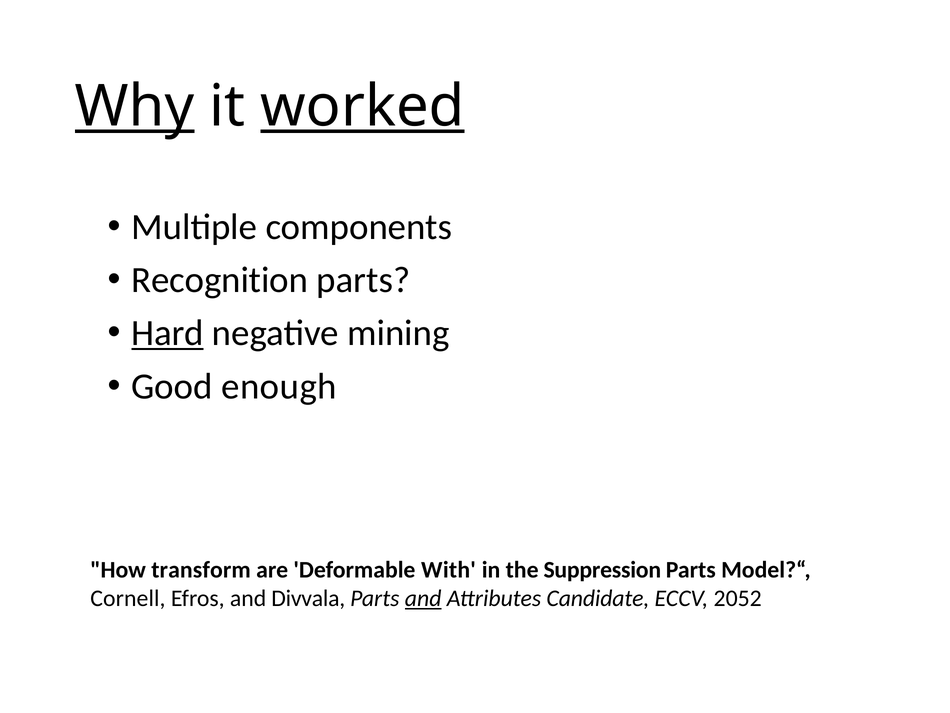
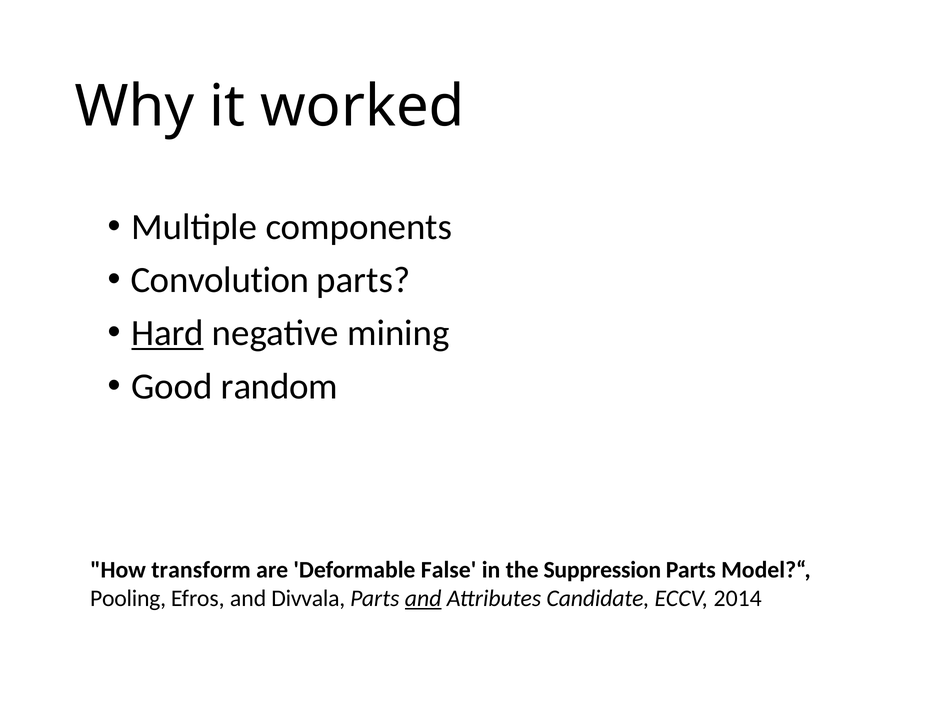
Why underline: present -> none
worked underline: present -> none
Recognition: Recognition -> Convolution
enough: enough -> random
With: With -> False
Cornell: Cornell -> Pooling
2052: 2052 -> 2014
